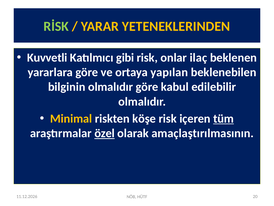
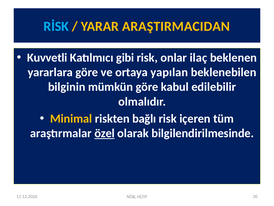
RİSK colour: light green -> light blue
YETENEKLERINDEN: YETENEKLERINDEN -> ARAŞTIRMACIDAN
bilginin olmalıdır: olmalıdır -> mümkün
köşe: köşe -> bağlı
tüm underline: present -> none
amaçlaştırılmasının: amaçlaştırılmasının -> bilgilendirilmesinde
